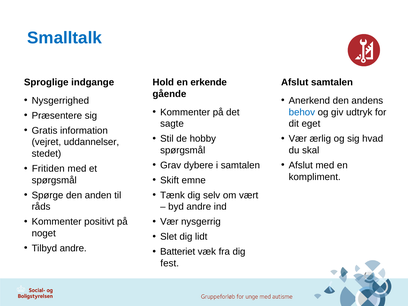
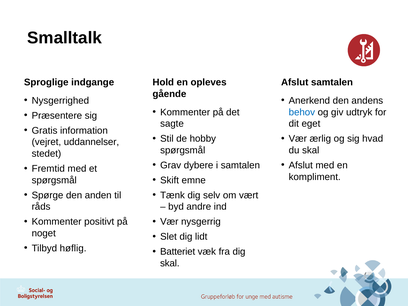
Smalltalk colour: blue -> black
erkende: erkende -> opleves
Fritiden: Fritiden -> Fremtid
Tilbyd andre: andre -> høflig
fest at (170, 263): fest -> skal
